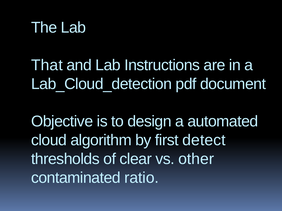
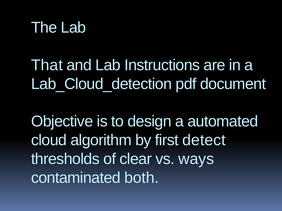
other: other -> ways
ratio: ratio -> both
